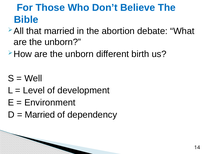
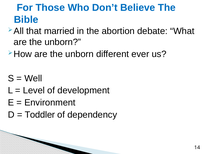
birth: birth -> ever
Married at (40, 114): Married -> Toddler
